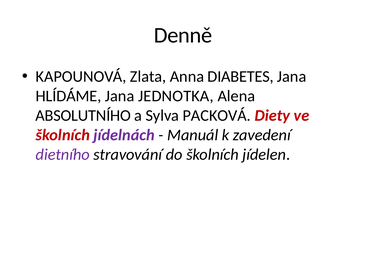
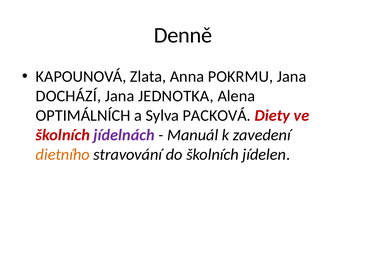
DIABETES: DIABETES -> POKRMU
HLÍDÁME: HLÍDÁME -> DOCHÁZÍ
ABSOLUTNÍHO: ABSOLUTNÍHO -> OPTIMÁLNÍCH
dietního colour: purple -> orange
